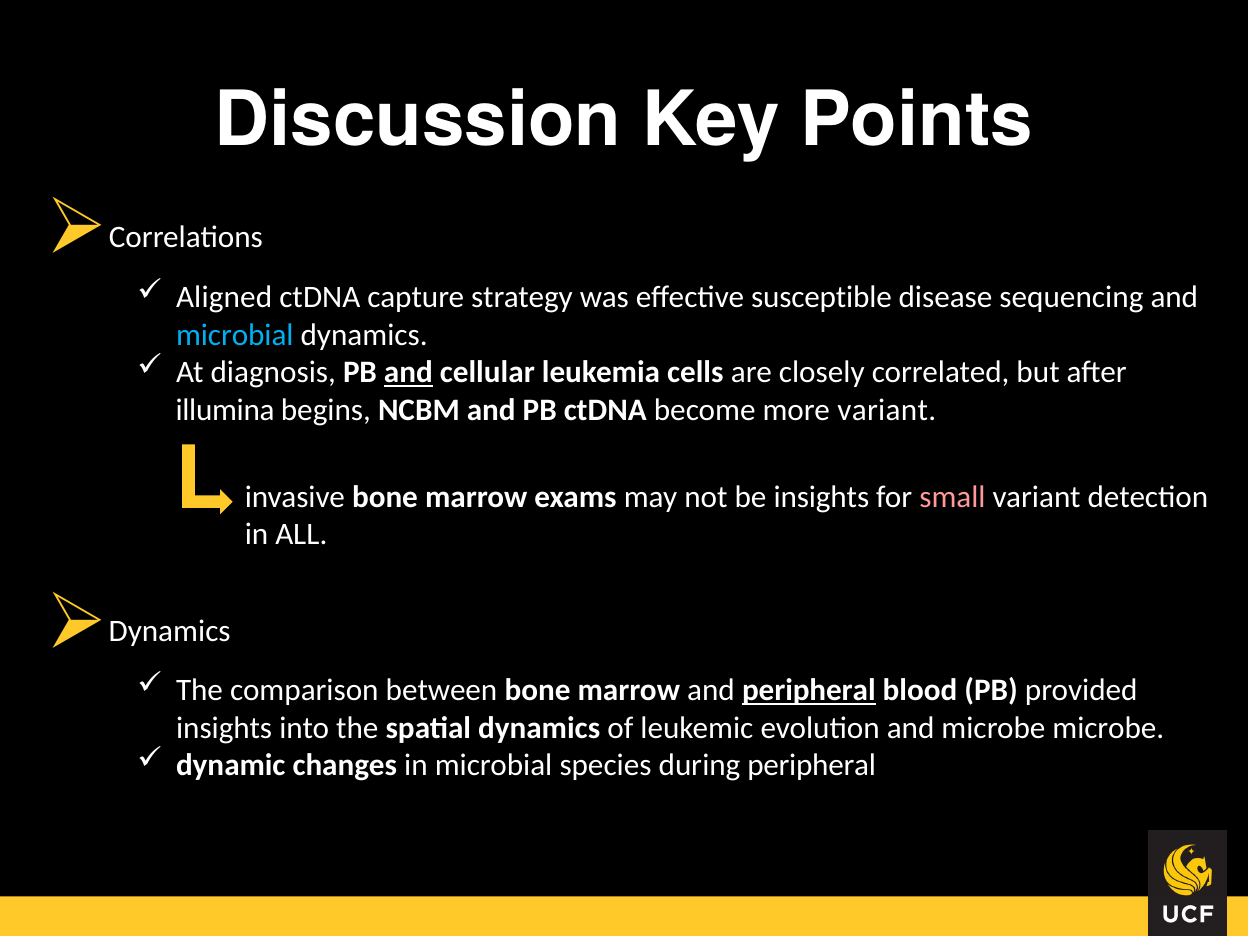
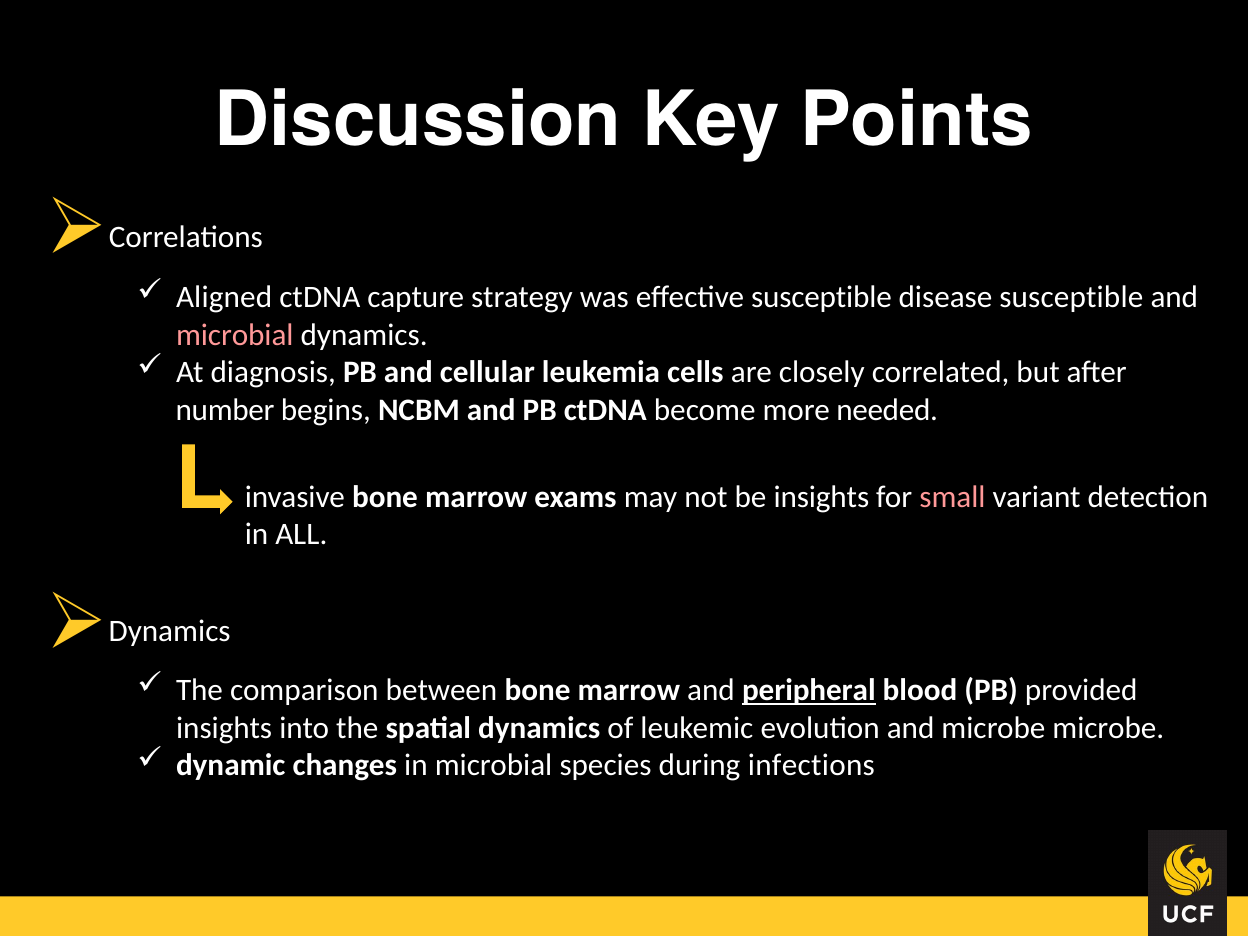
disease sequencing: sequencing -> susceptible
microbial at (235, 335) colour: light blue -> pink
and at (408, 372) underline: present -> none
illumina: illumina -> number
more variant: variant -> needed
during peripheral: peripheral -> infections
